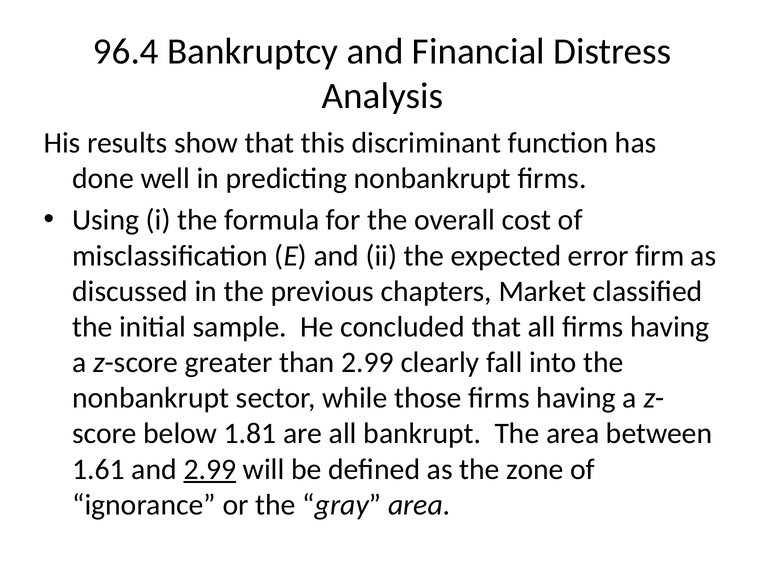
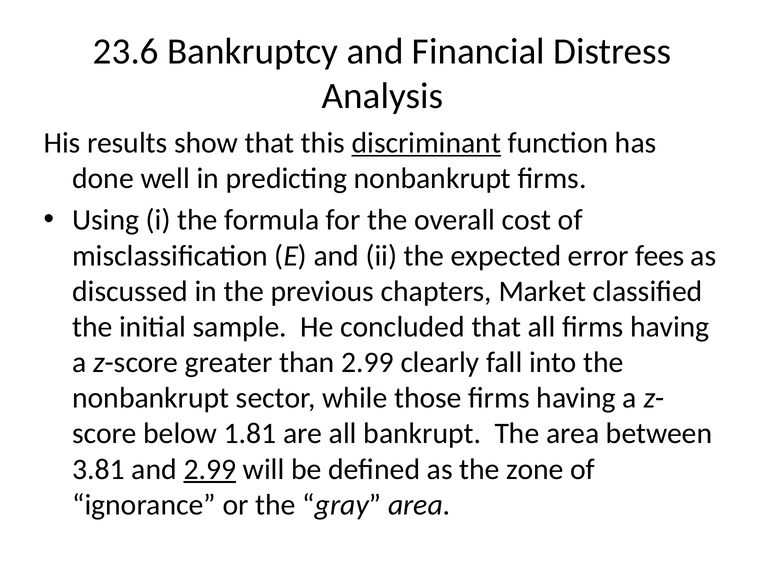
96.4: 96.4 -> 23.6
discriminant underline: none -> present
firm: firm -> fees
1.61: 1.61 -> 3.81
